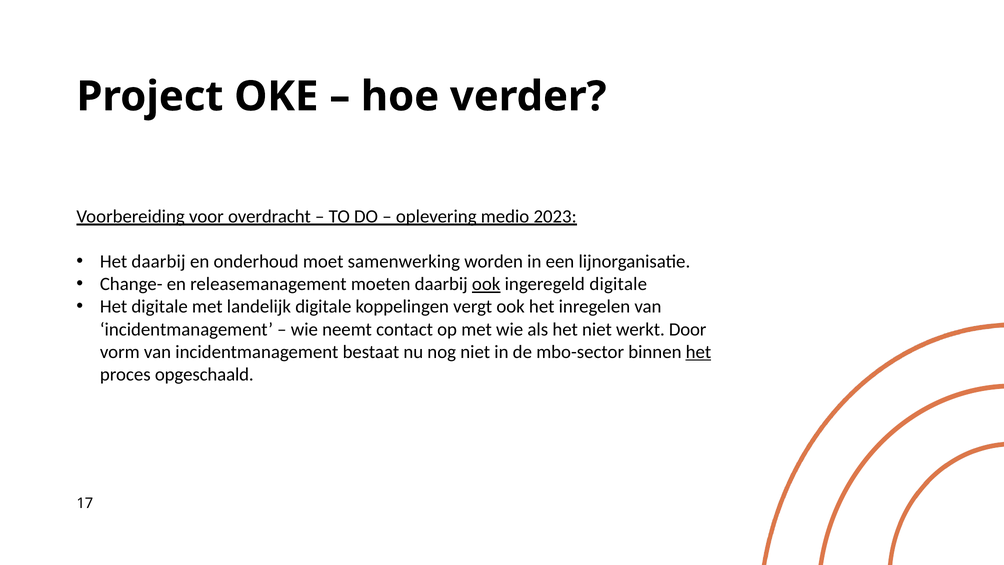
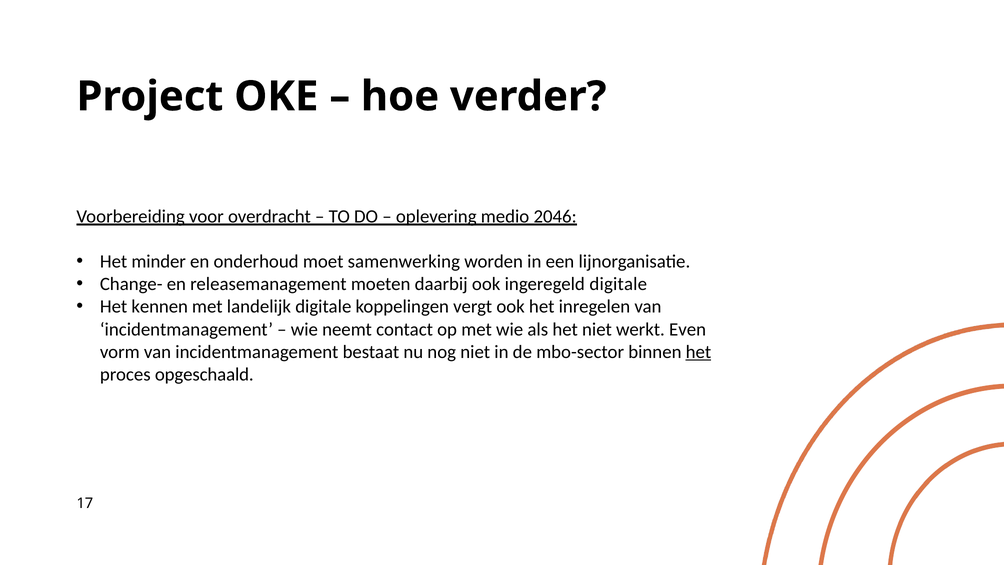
2023: 2023 -> 2046
Het daarbij: daarbij -> minder
ook at (486, 284) underline: present -> none
Het digitale: digitale -> kennen
Door: Door -> Even
